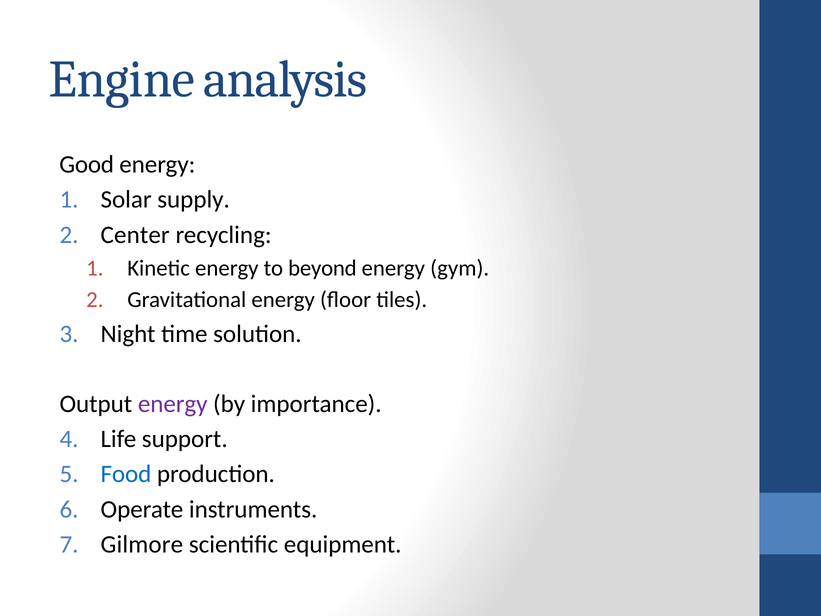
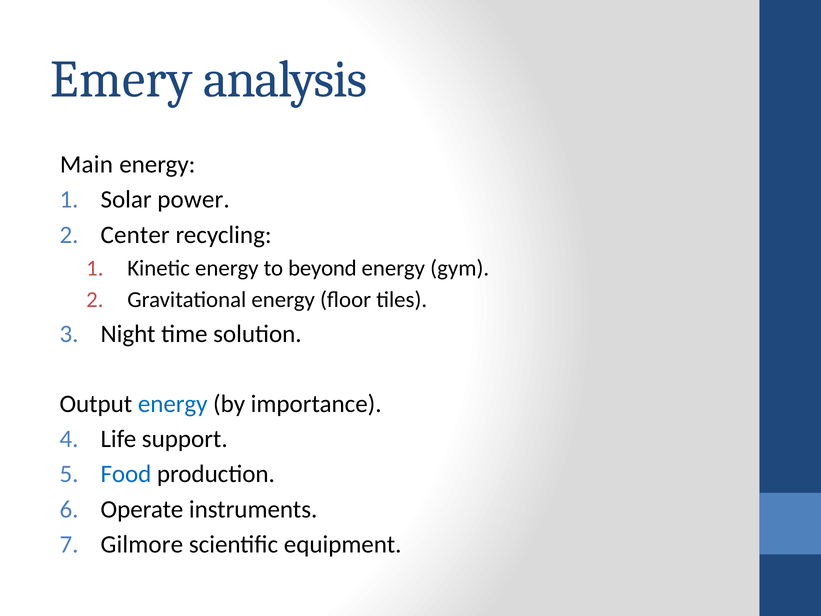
Engine: Engine -> Emery
Good: Good -> Main
supply: supply -> power
energy at (173, 404) colour: purple -> blue
